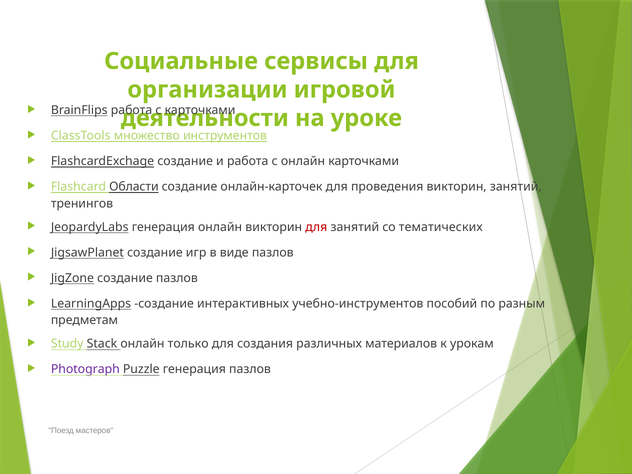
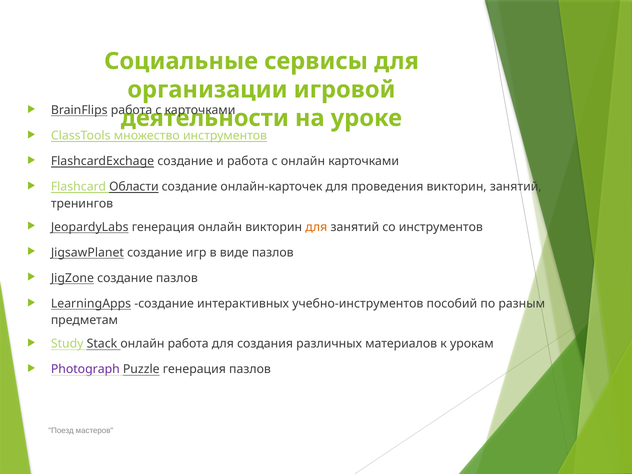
для at (316, 227) colour: red -> orange
со тематических: тематических -> инструментов
онлайн только: только -> работа
